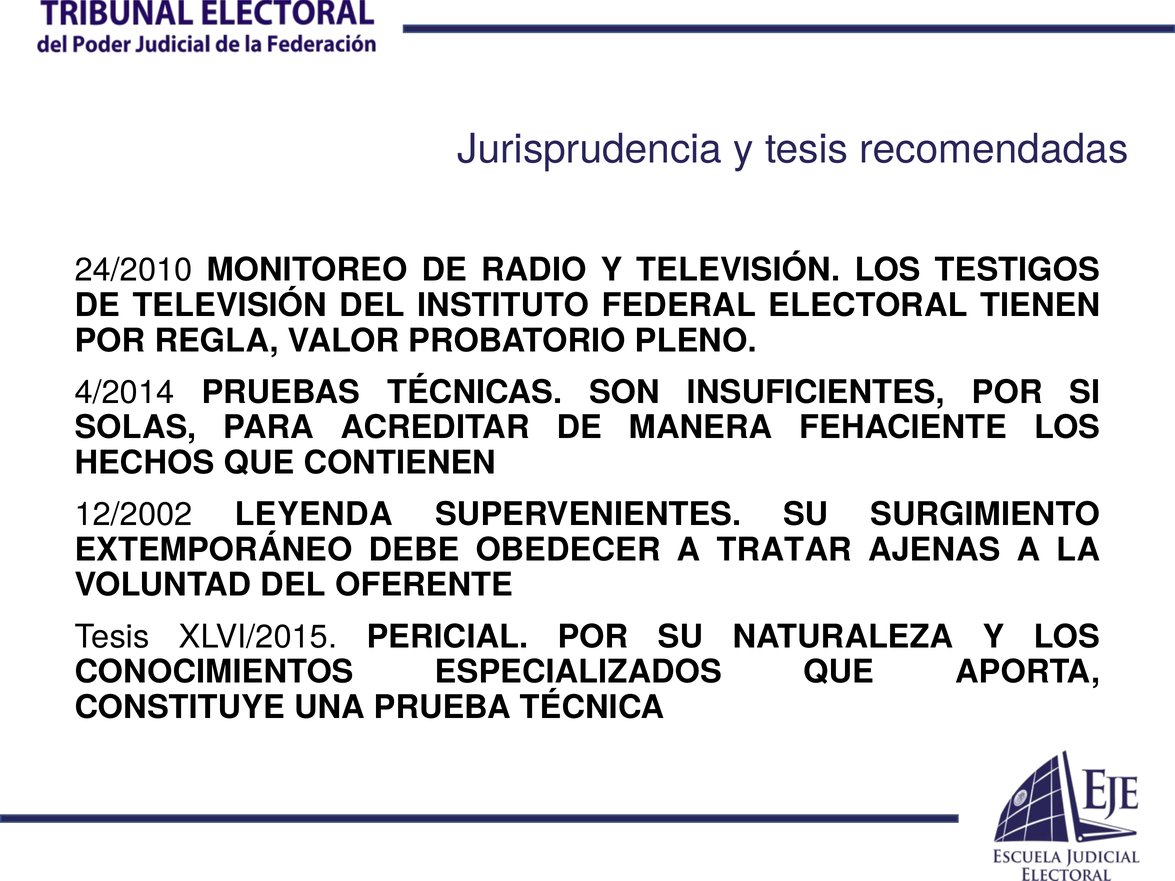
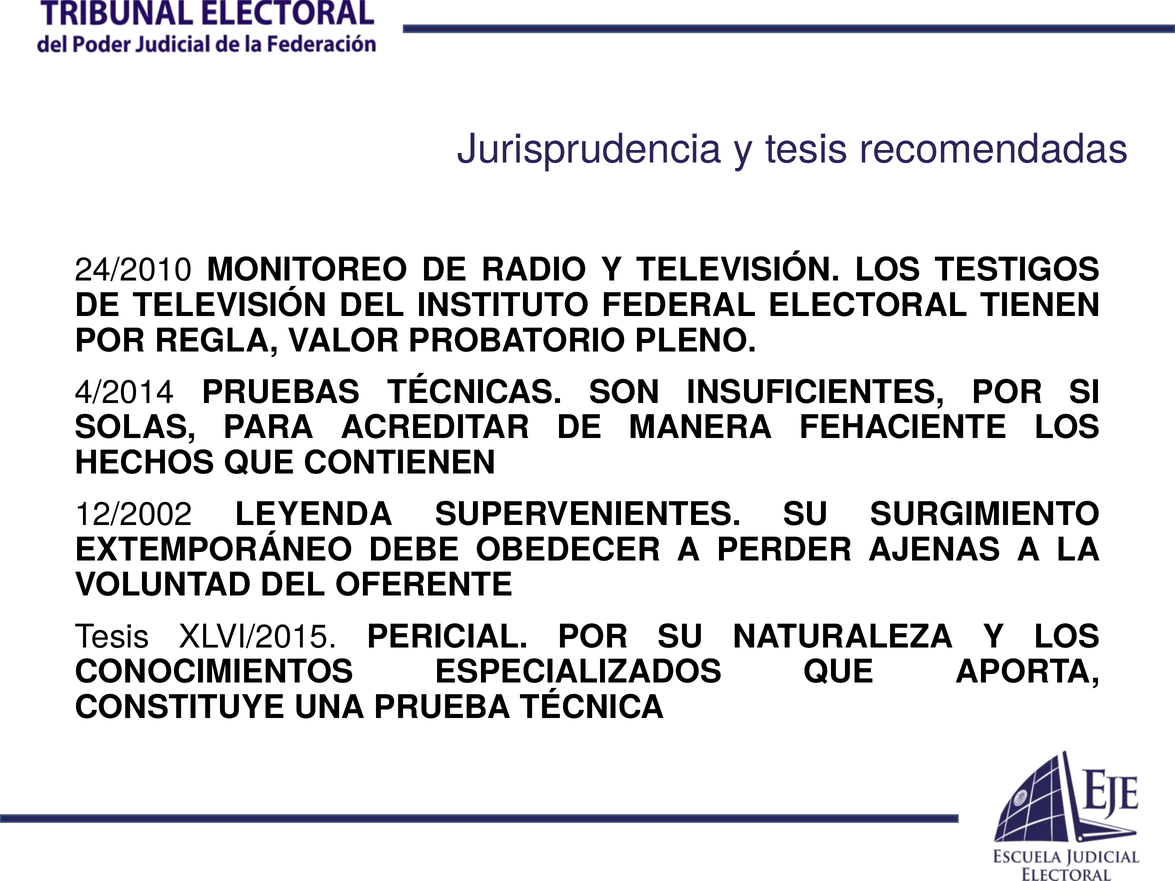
TRATAR: TRATAR -> PERDER
